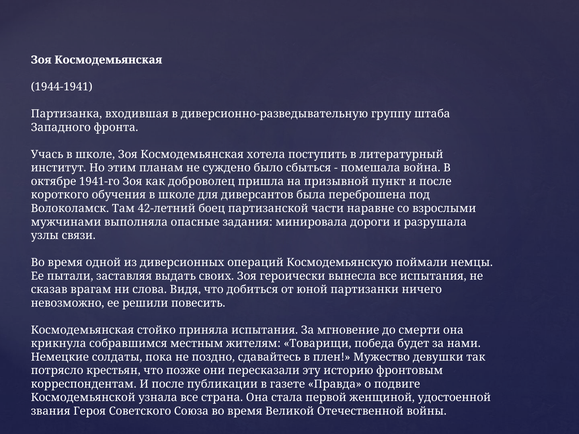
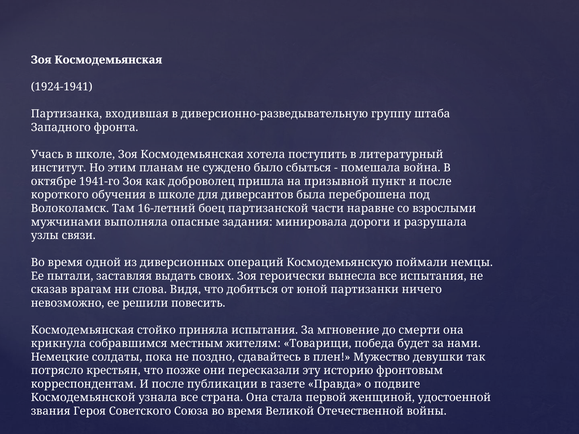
1944-1941: 1944-1941 -> 1924-1941
42-летний: 42-летний -> 16-летний
